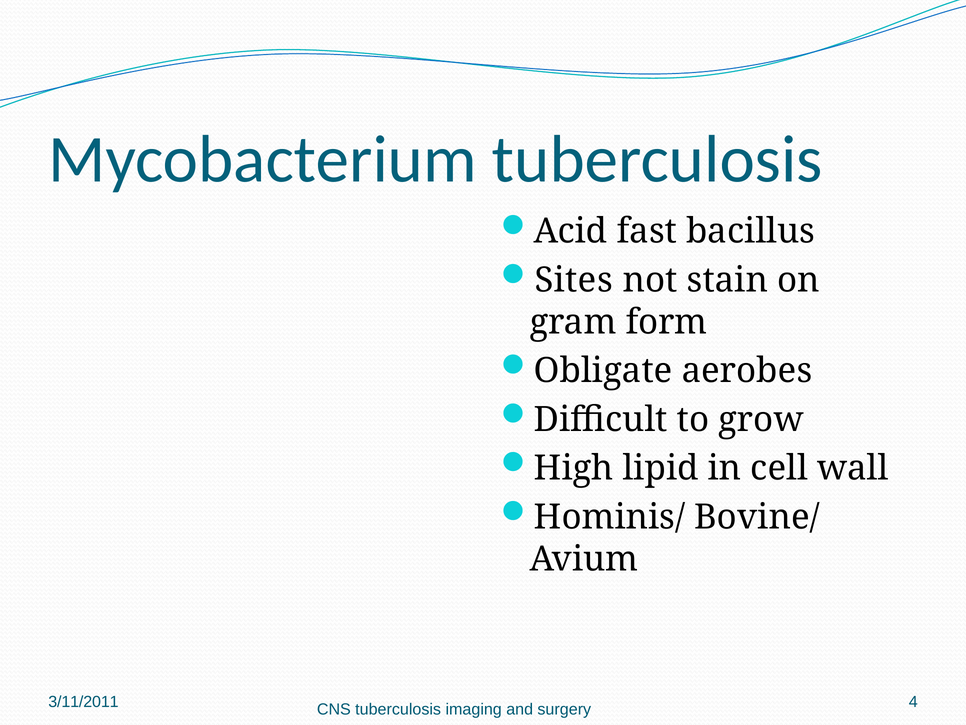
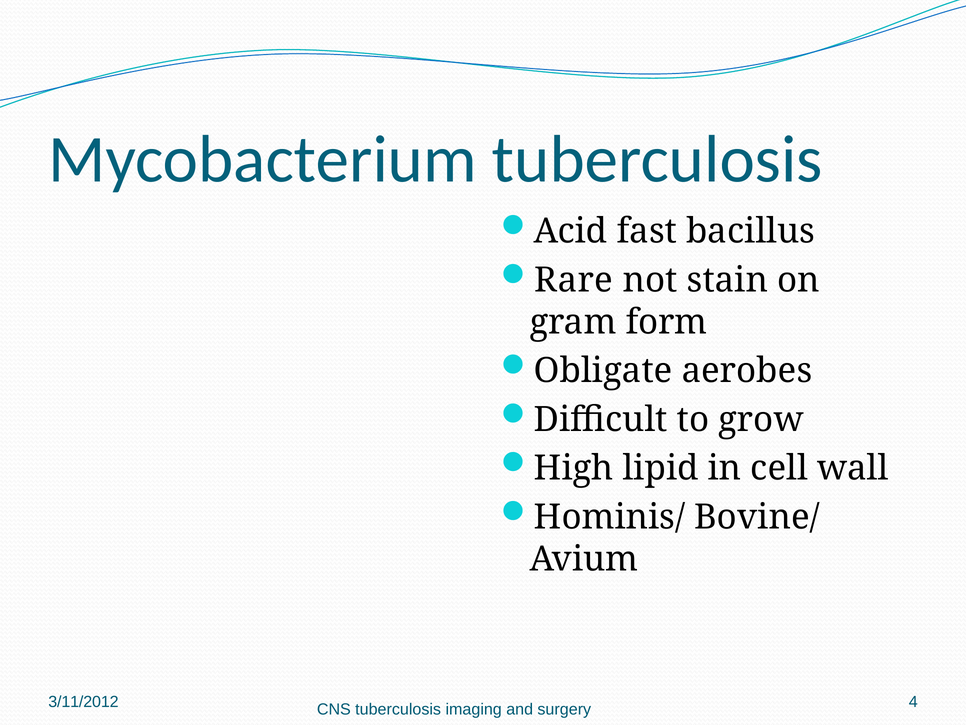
Sites: Sites -> Rare
3/11/2011: 3/11/2011 -> 3/11/2012
